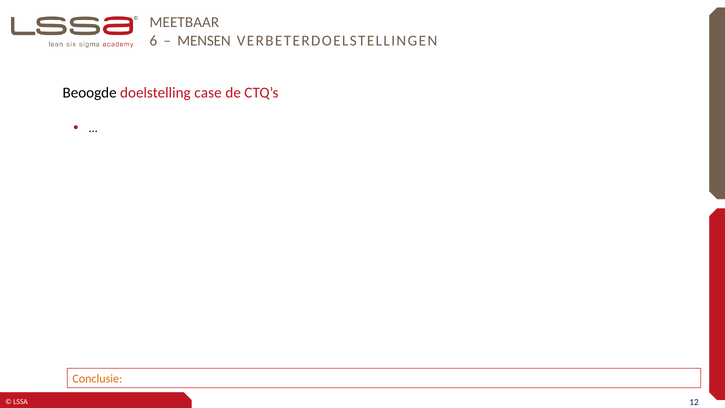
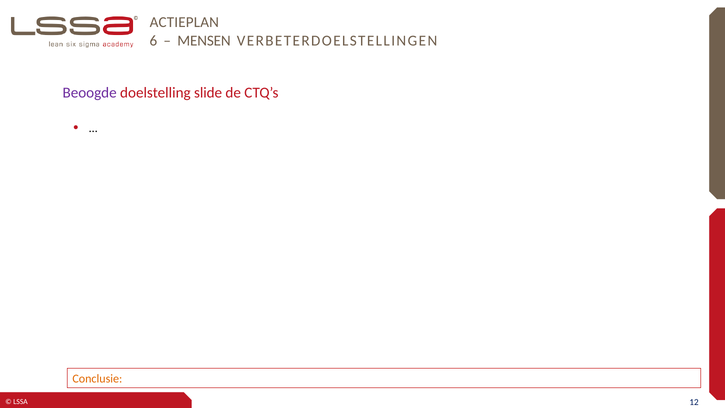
MEETBAAR: MEETBAAR -> ACTIEPLAN
Beoogde colour: black -> purple
case: case -> slide
